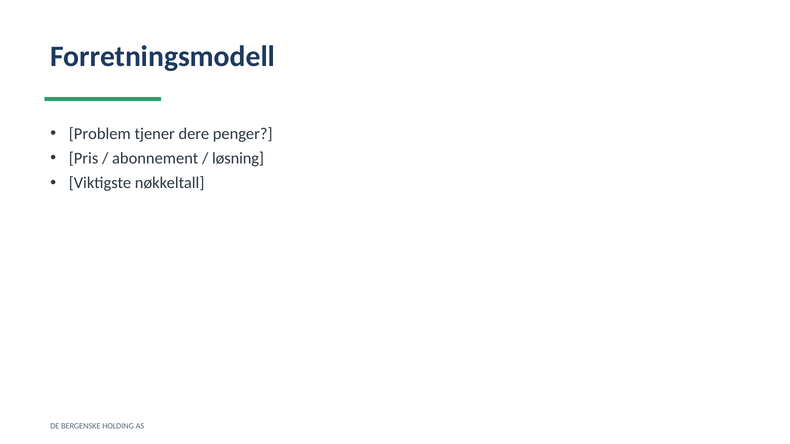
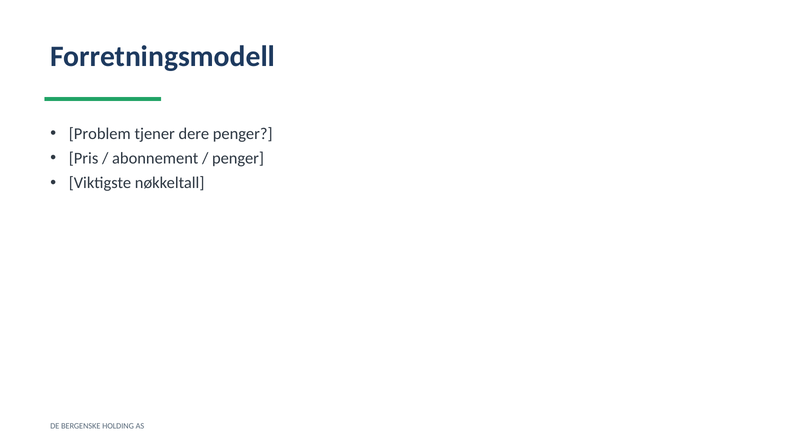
løsning at (238, 159): løsning -> penger
